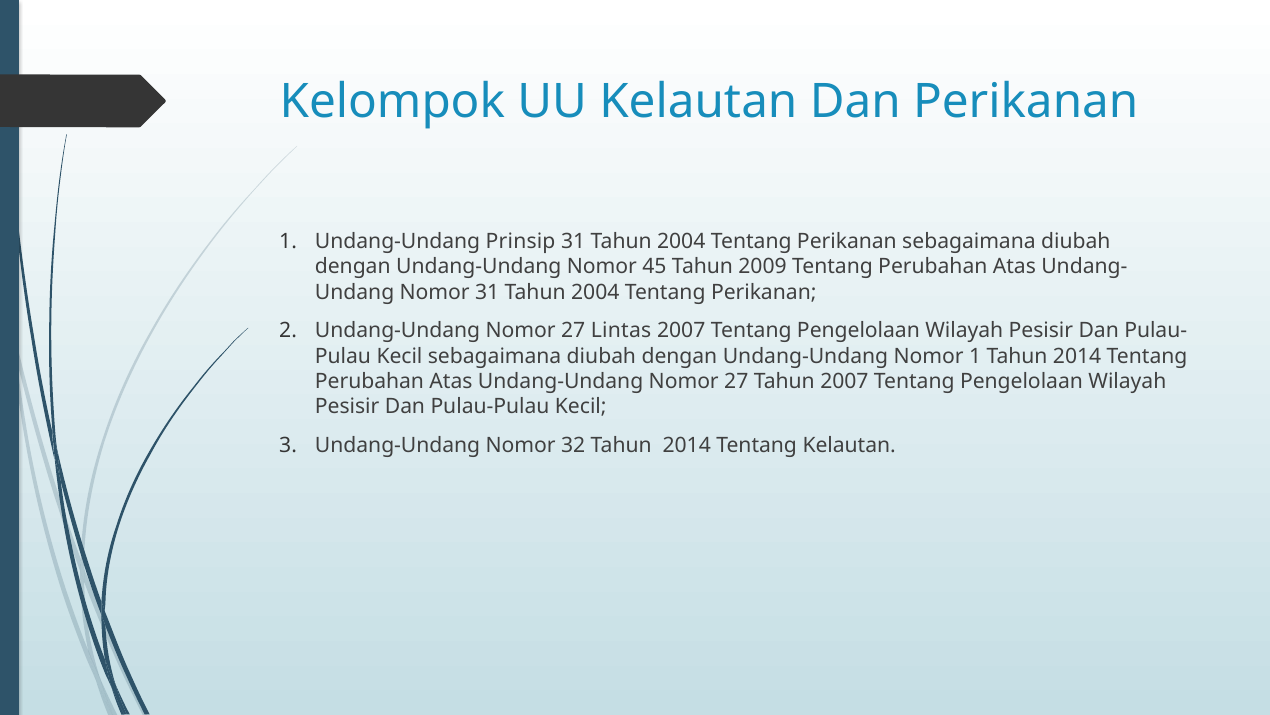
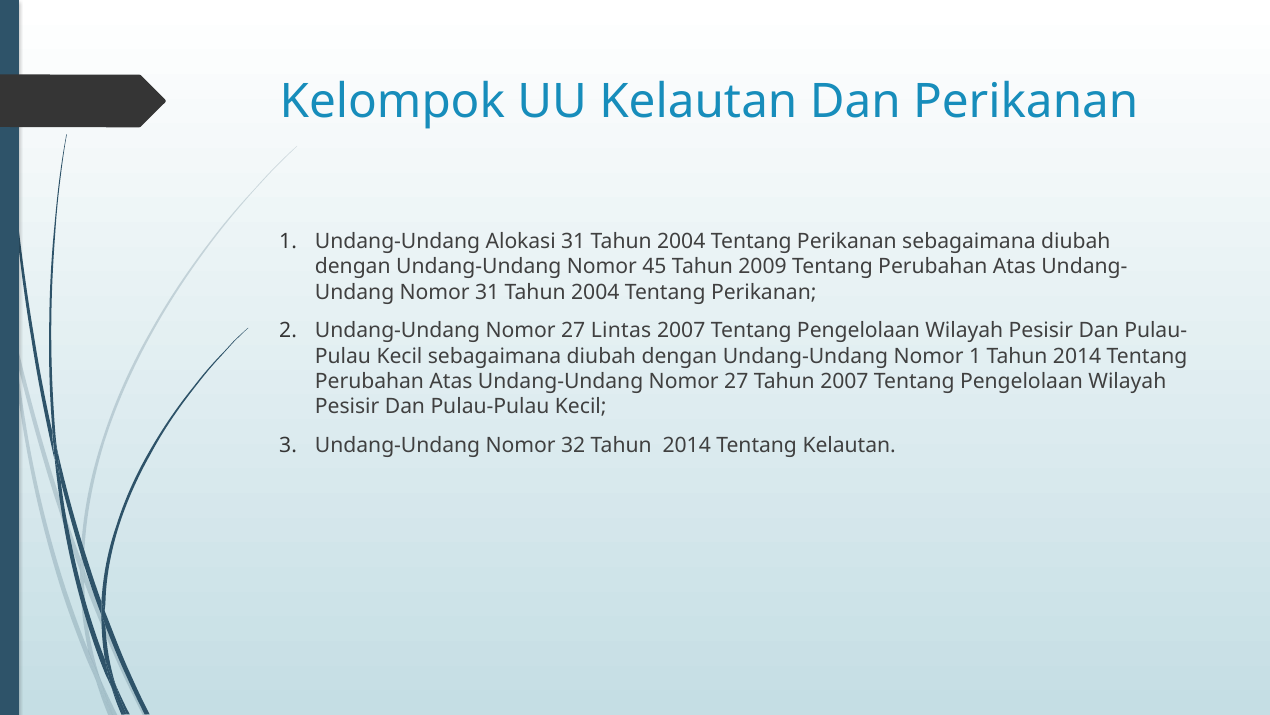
Prinsip: Prinsip -> Alokasi
